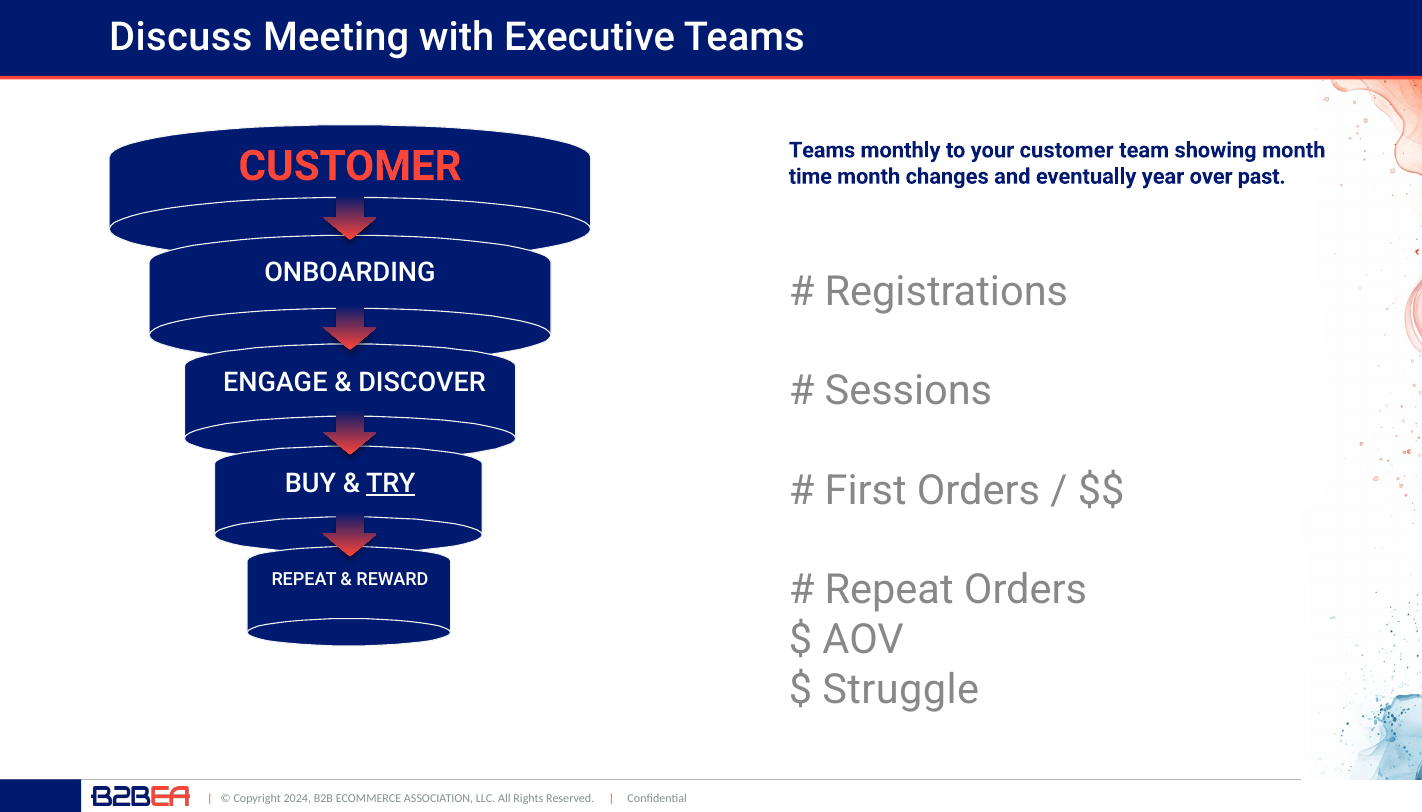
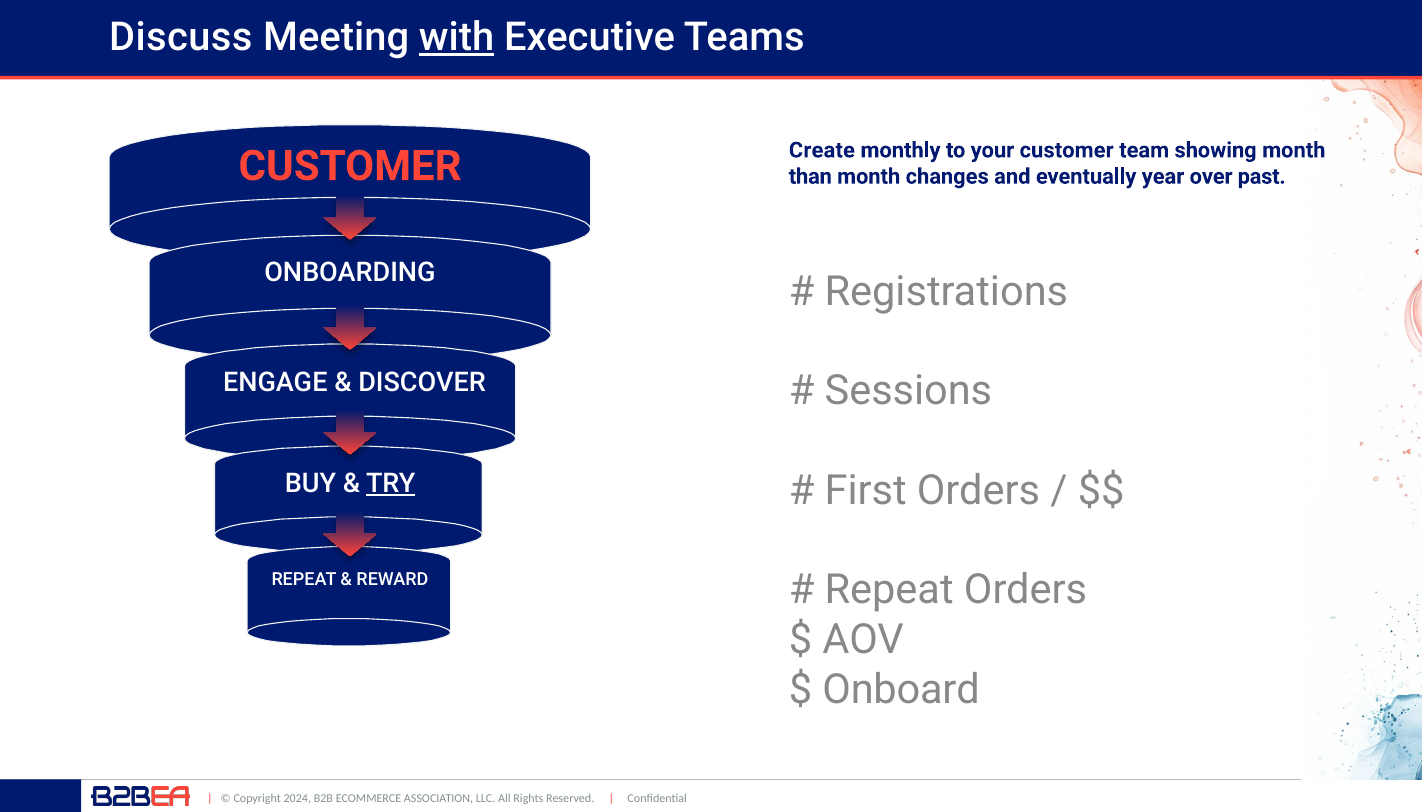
with underline: none -> present
Teams at (822, 150): Teams -> Create
time: time -> than
Struggle: Struggle -> Onboard
